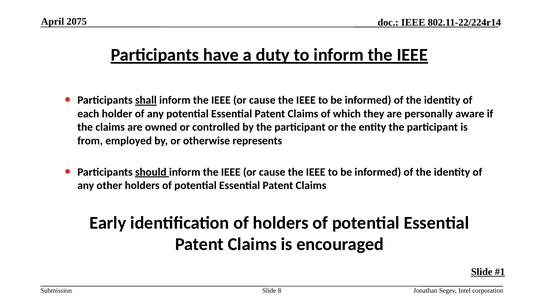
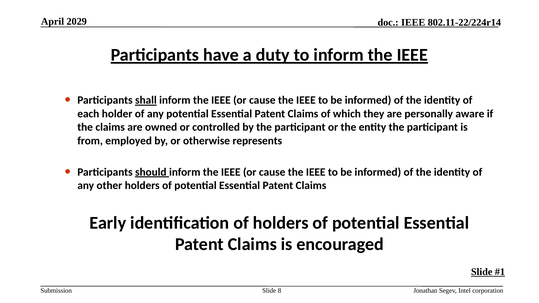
2075: 2075 -> 2029
